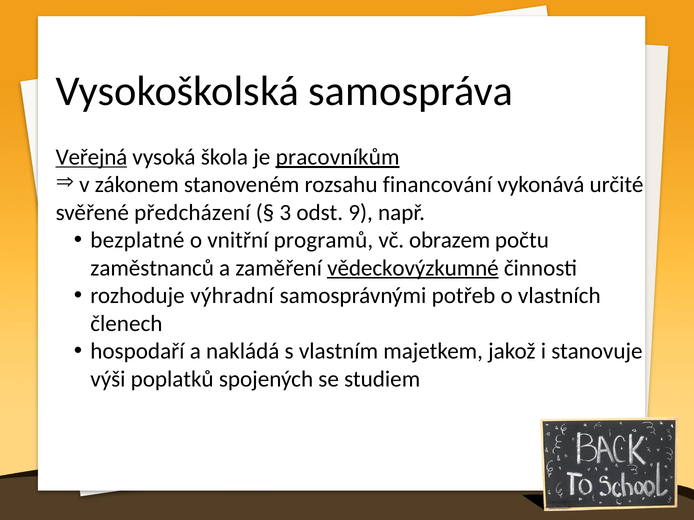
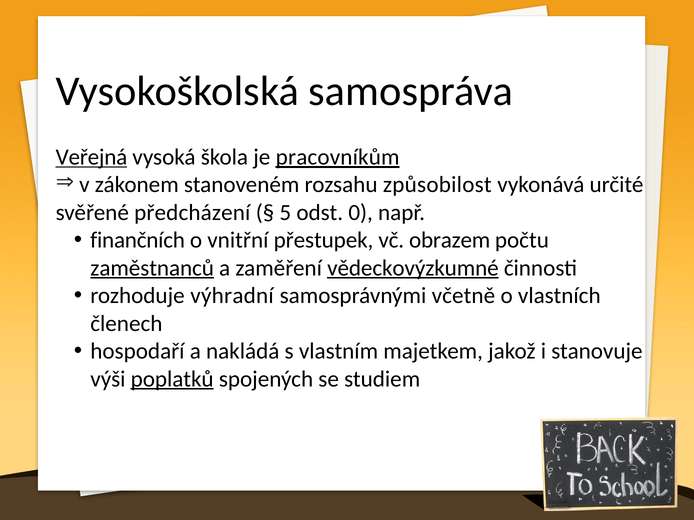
financování: financování -> způsobilost
3: 3 -> 5
9: 9 -> 0
bezplatné: bezplatné -> finančních
programů: programů -> přestupek
zaměstnanců underline: none -> present
potřeb: potřeb -> včetně
poplatků underline: none -> present
